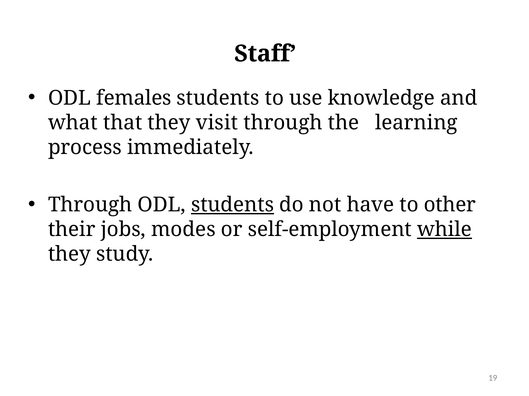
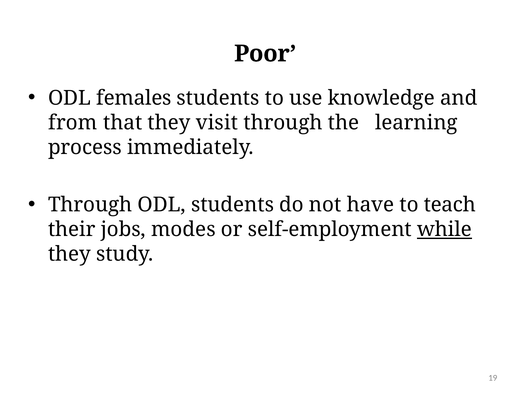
Staff: Staff -> Poor
what: what -> from
students at (233, 205) underline: present -> none
other: other -> teach
